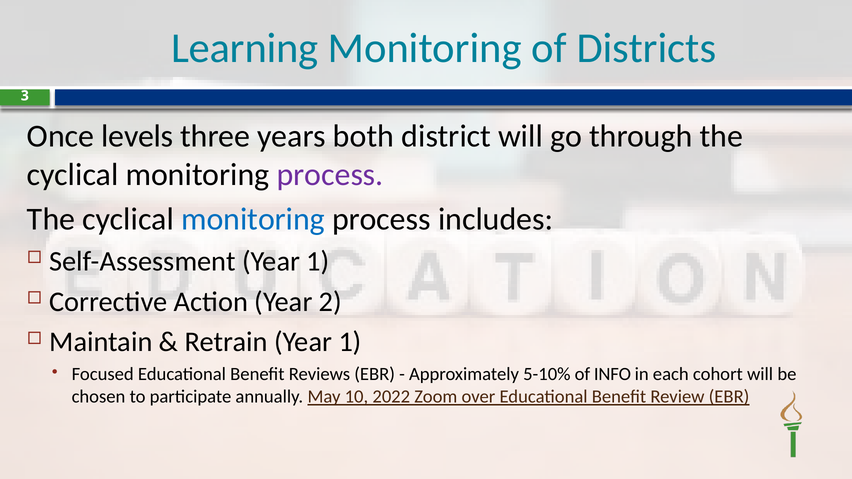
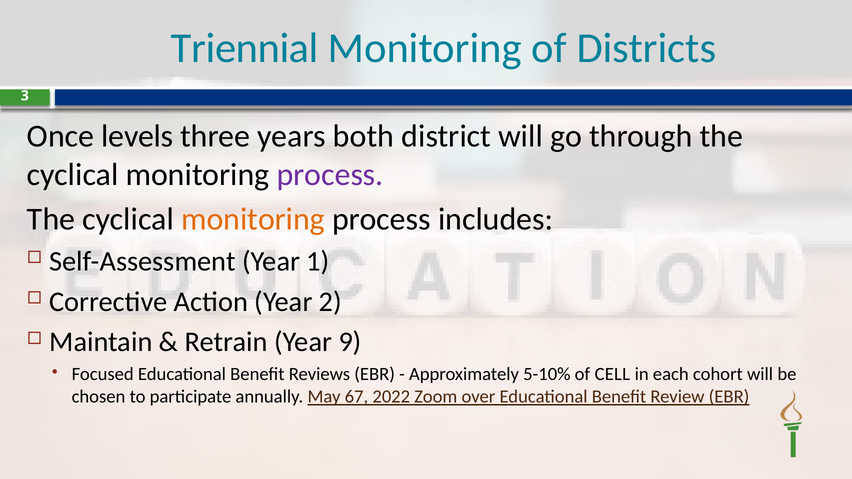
Learning: Learning -> Triennial
monitoring at (253, 219) colour: blue -> orange
Retrain Year 1: 1 -> 9
INFO: INFO -> CELL
10: 10 -> 67
